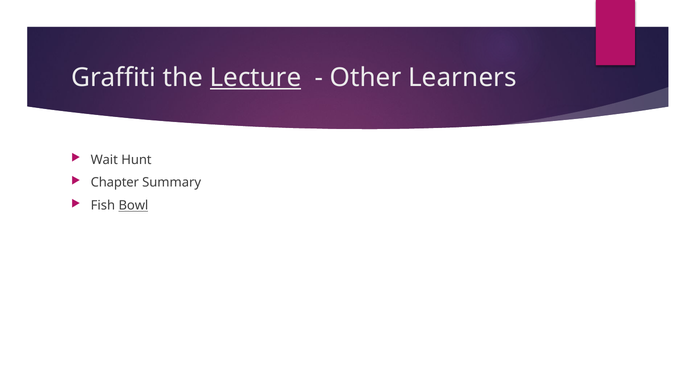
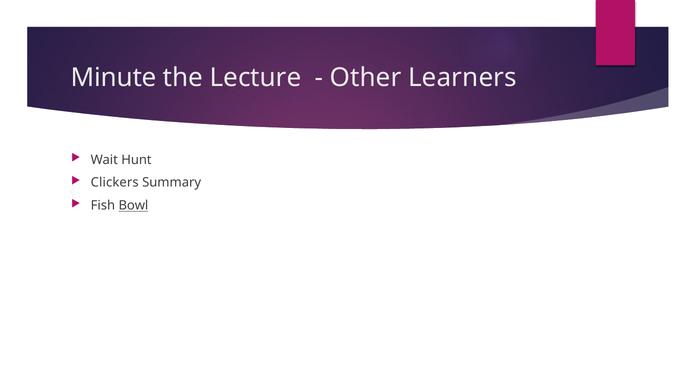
Graffiti: Graffiti -> Minute
Lecture underline: present -> none
Chapter: Chapter -> Clickers
